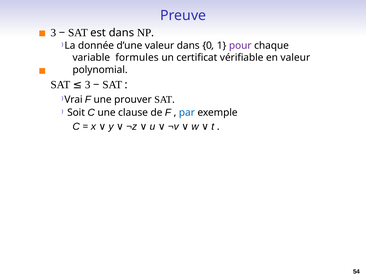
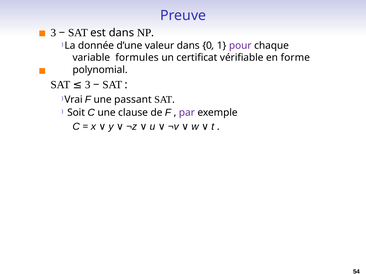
en valeur: valeur -> forme
prouver: prouver -> passant
par colour: blue -> purple
